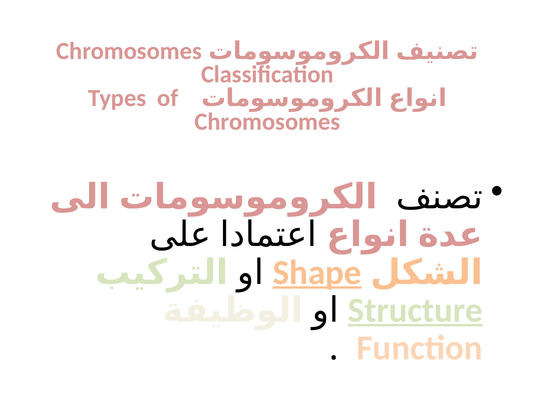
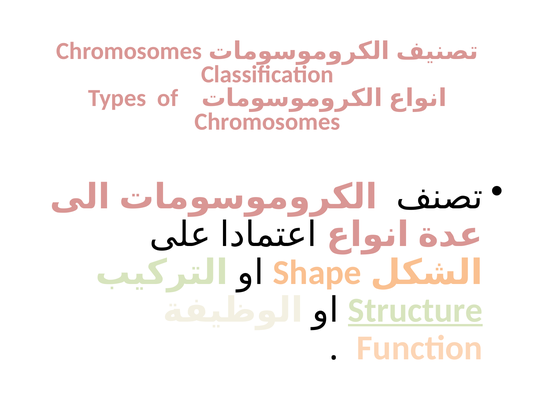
Shape underline: present -> none
